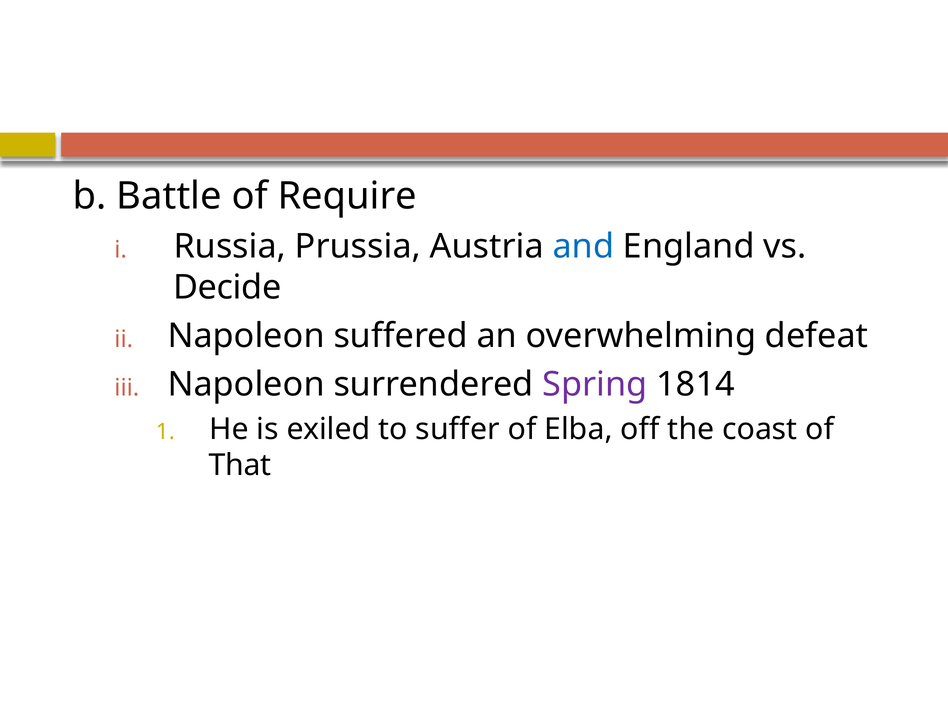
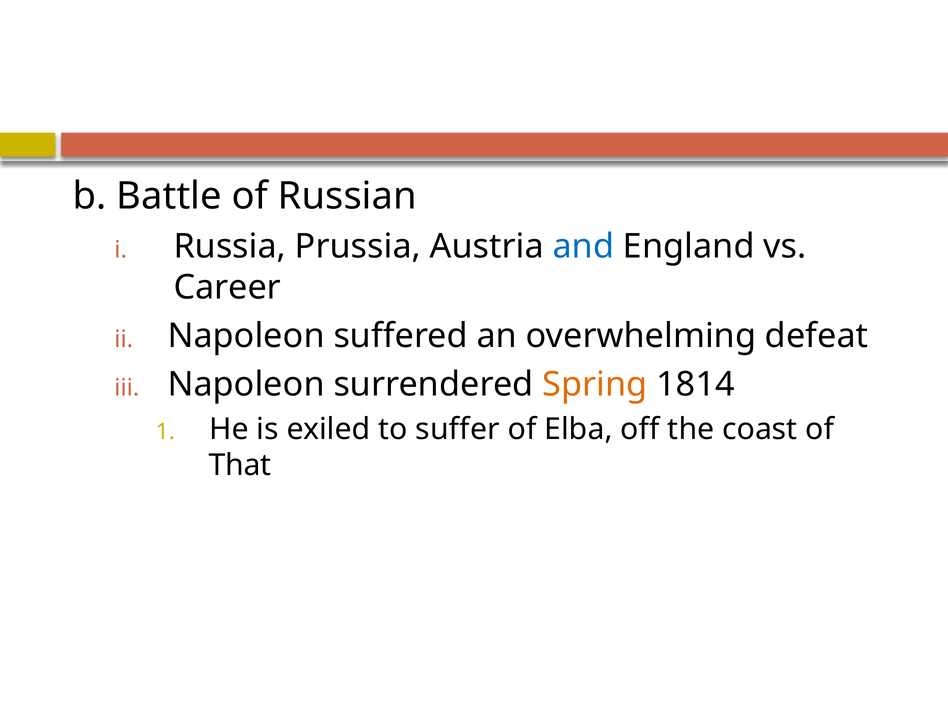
Require: Require -> Russian
Decide: Decide -> Career
Spring colour: purple -> orange
